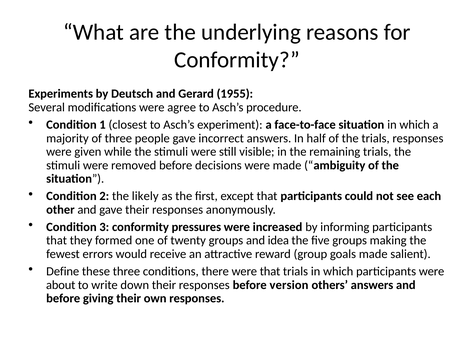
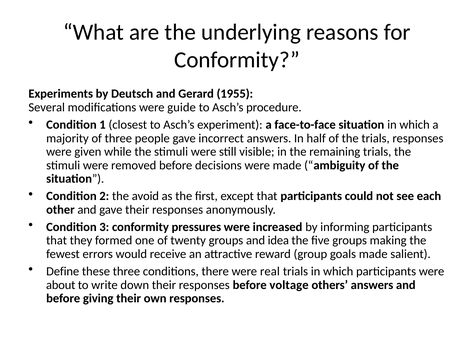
agree: agree -> guide
likely: likely -> avoid
were that: that -> real
version: version -> voltage
